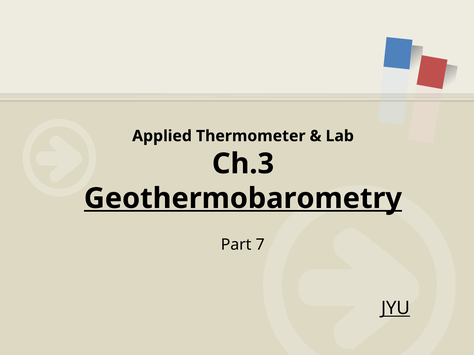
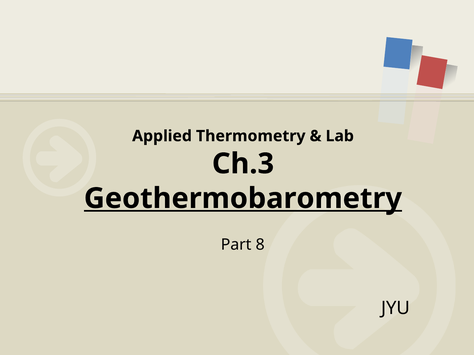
Thermometer: Thermometer -> Thermometry
7: 7 -> 8
JYU underline: present -> none
